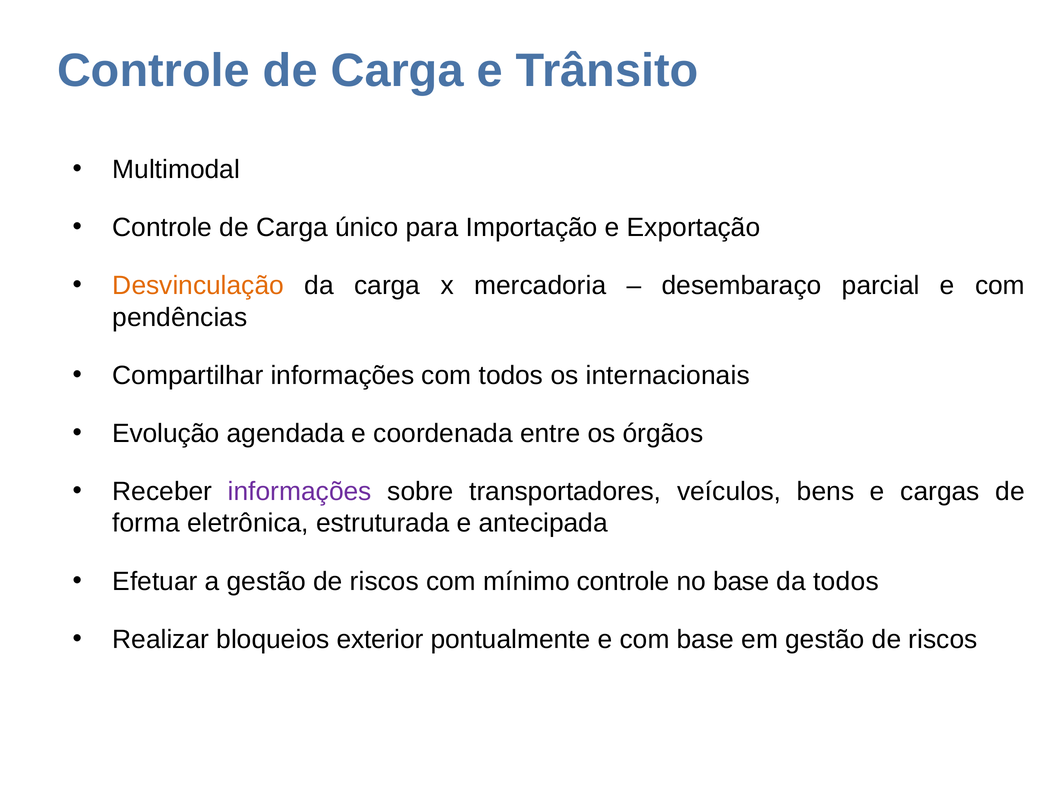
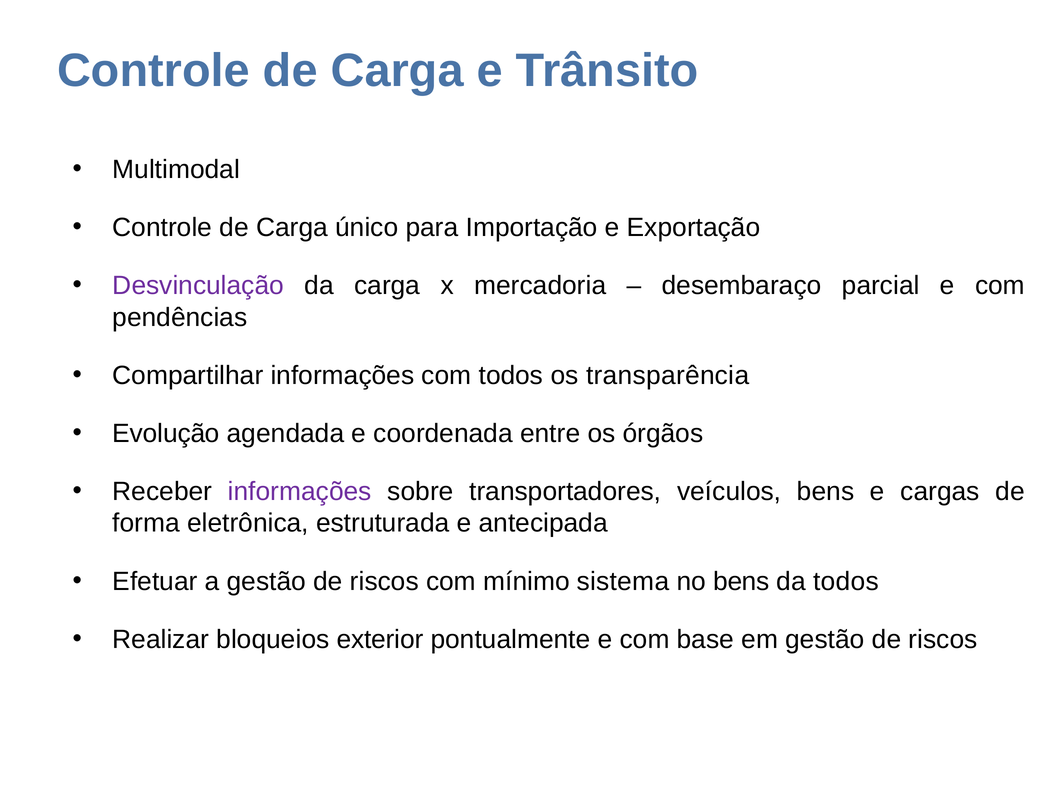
Desvinculação colour: orange -> purple
internacionais: internacionais -> transparência
mínimo controle: controle -> sistema
no base: base -> bens
